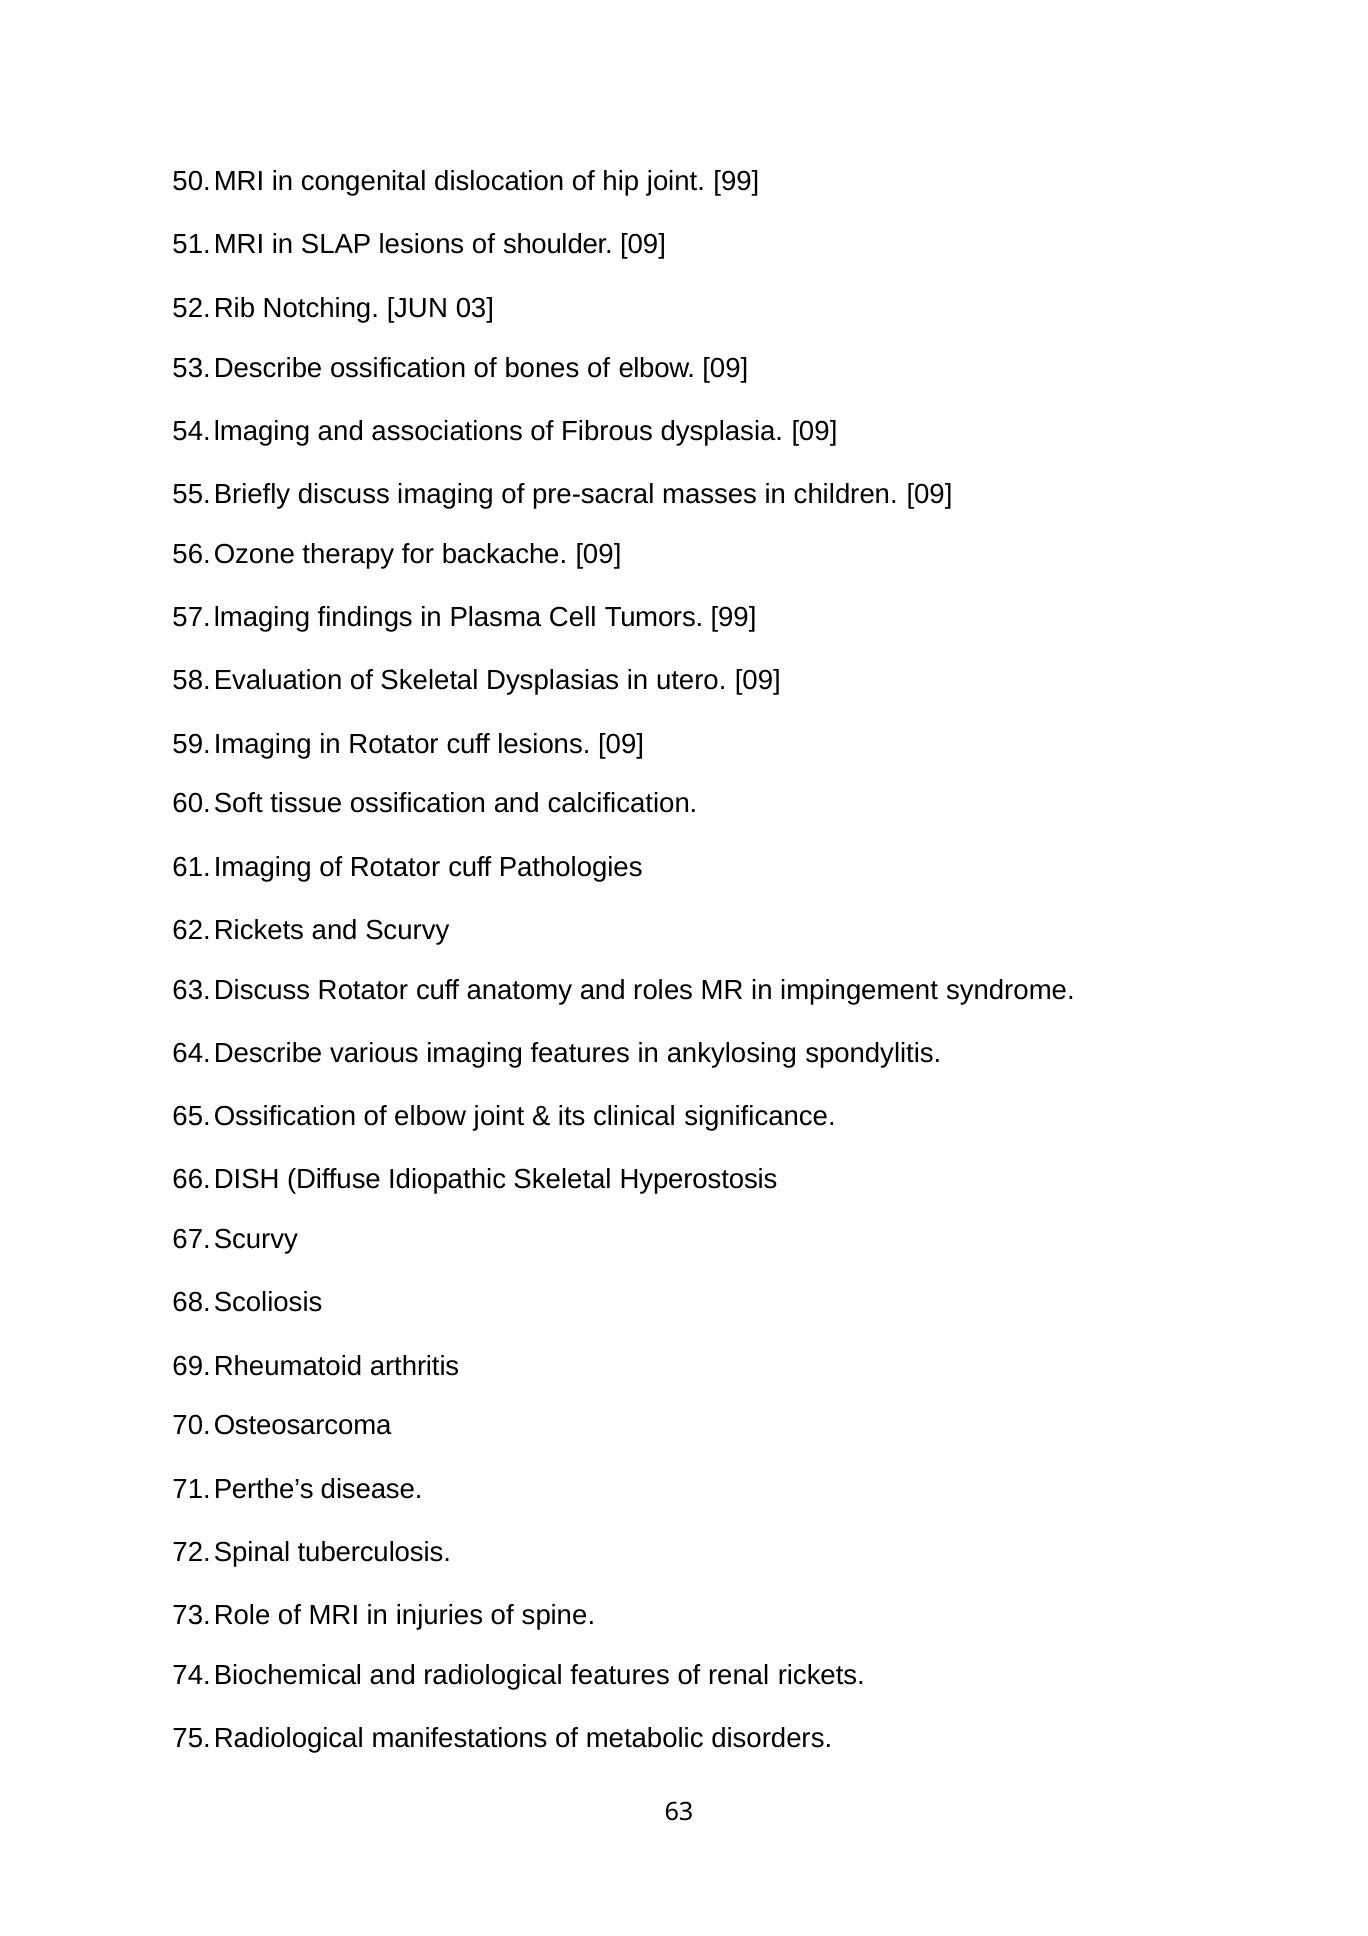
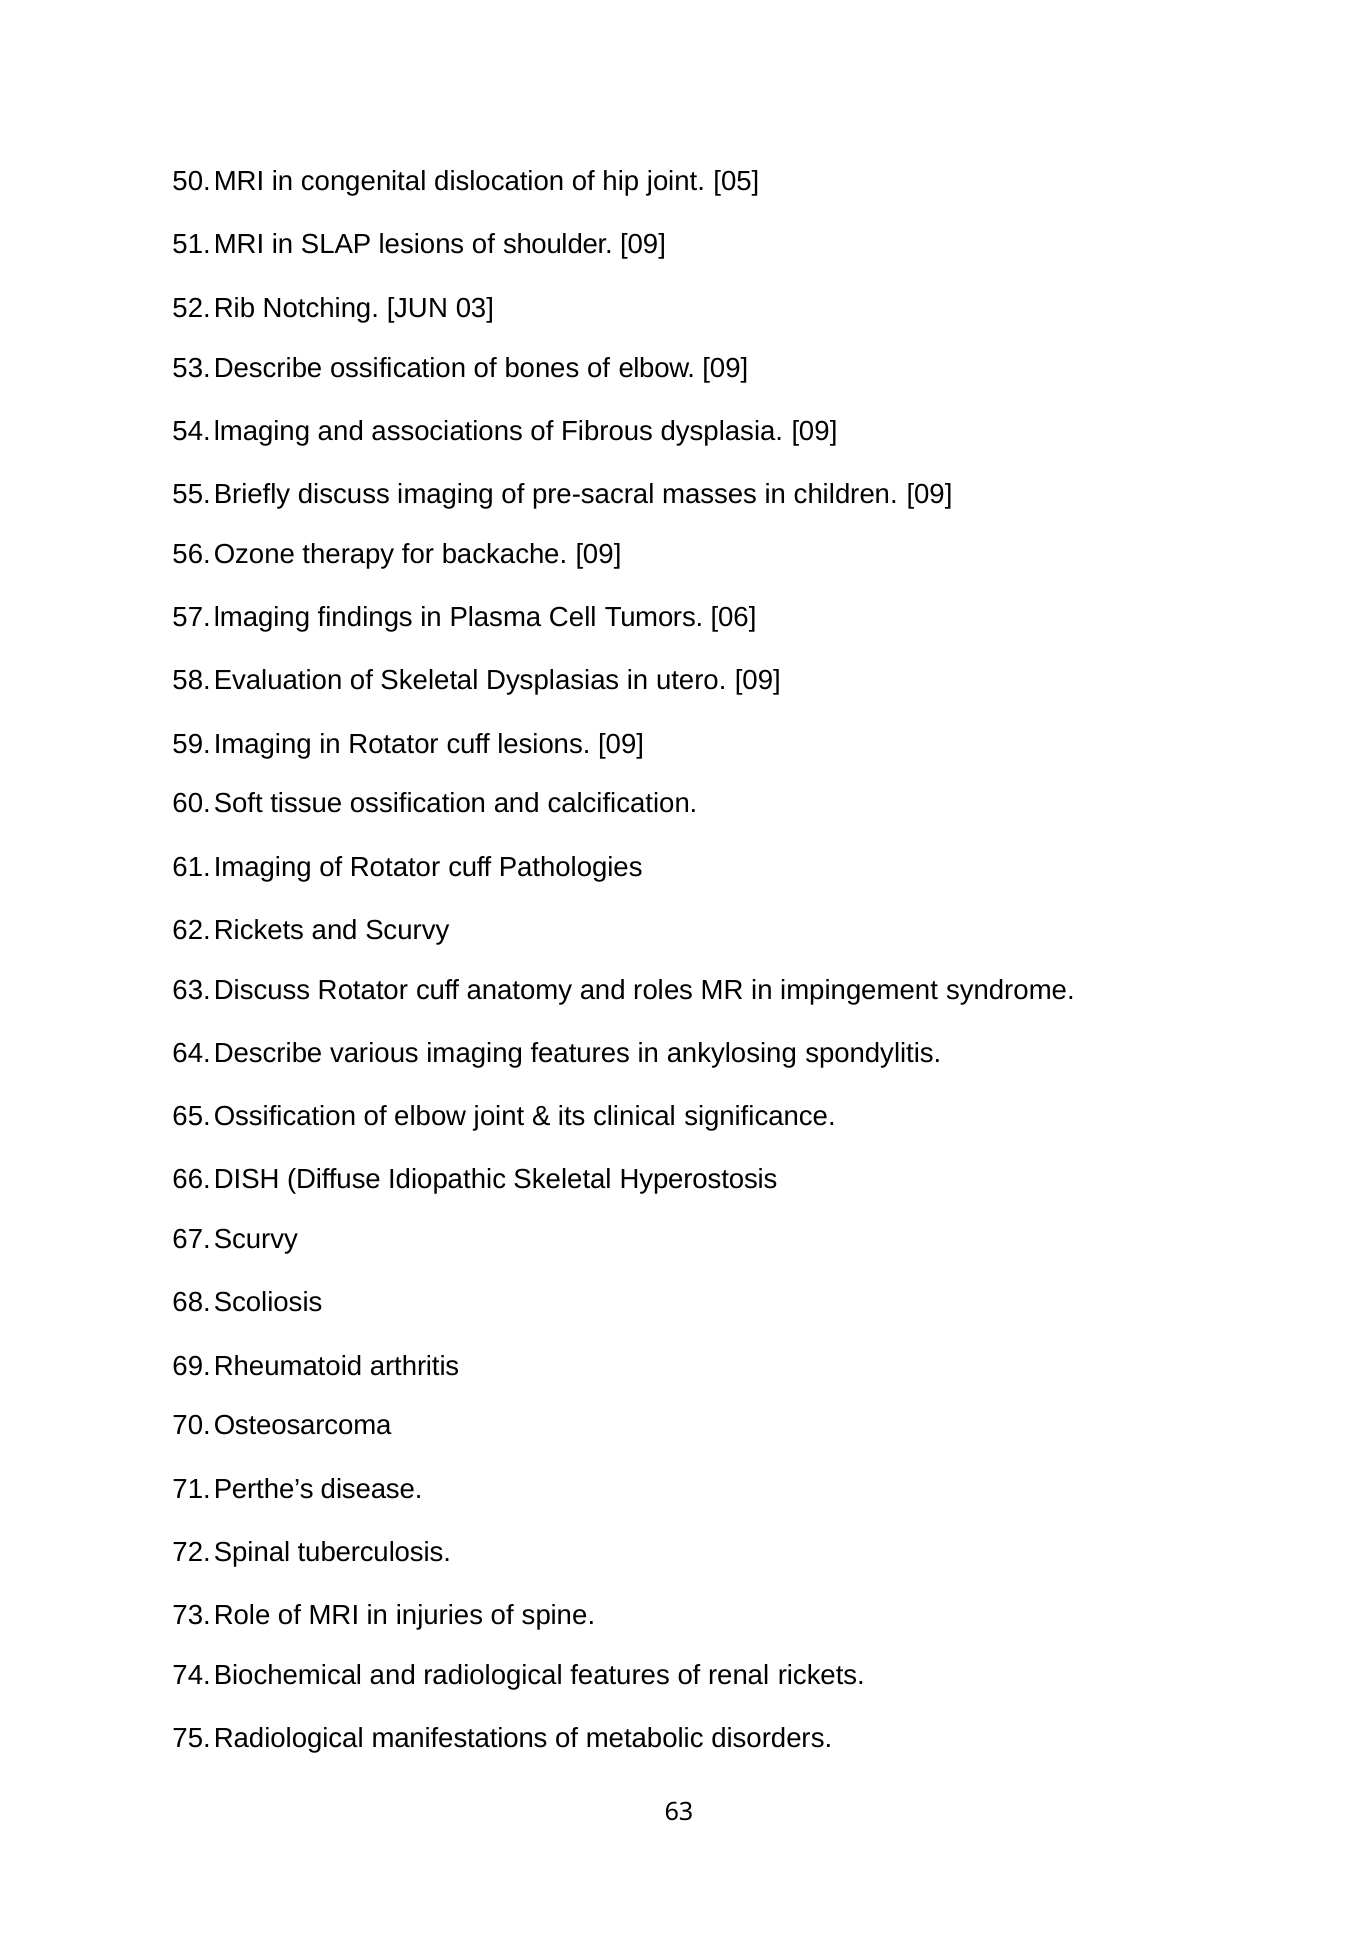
joint 99: 99 -> 05
Tumors 99: 99 -> 06
